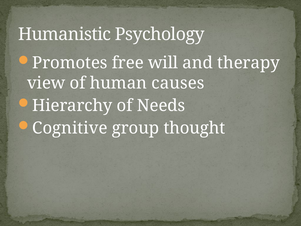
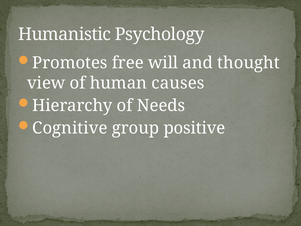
therapy: therapy -> thought
thought: thought -> positive
